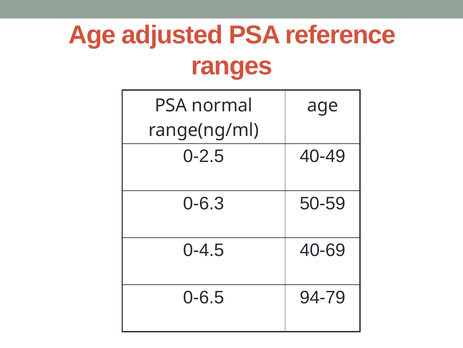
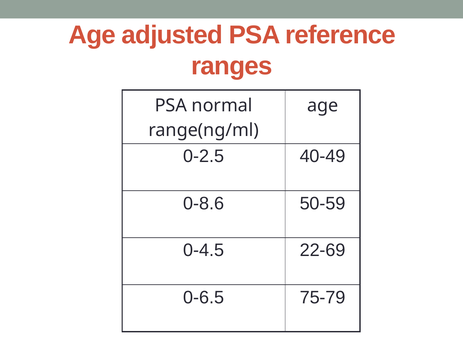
0-6.3: 0-6.3 -> 0-8.6
40-69: 40-69 -> 22-69
94-79: 94-79 -> 75-79
